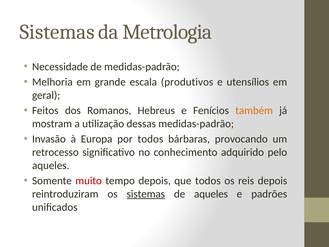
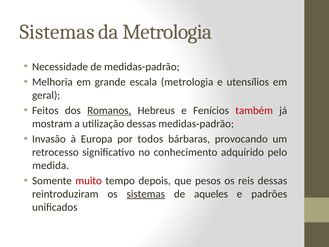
escala produtivos: produtivos -> metrologia
Romanos underline: none -> present
também colour: orange -> red
aqueles at (51, 165): aqueles -> medida
que todos: todos -> pesos
reis depois: depois -> dessas
